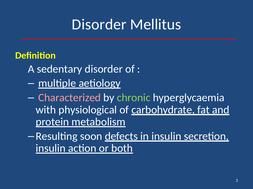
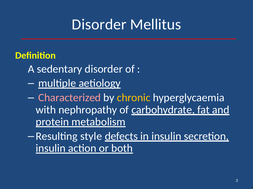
chronic colour: light green -> yellow
physiological: physiological -> nephropathy
soon: soon -> style
